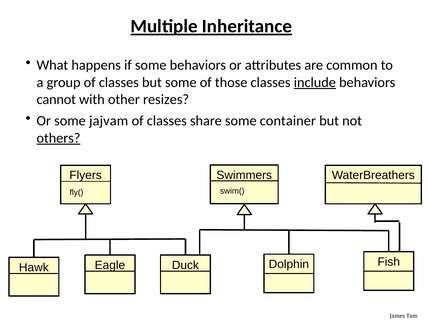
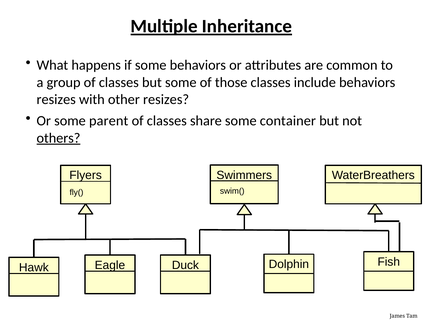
include underline: present -> none
cannot at (56, 99): cannot -> resizes
jajvam: jajvam -> parent
